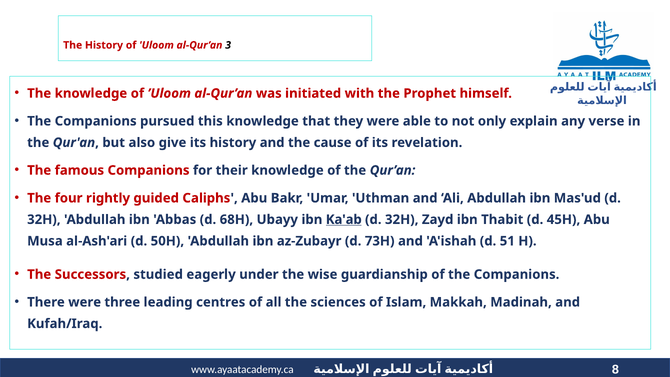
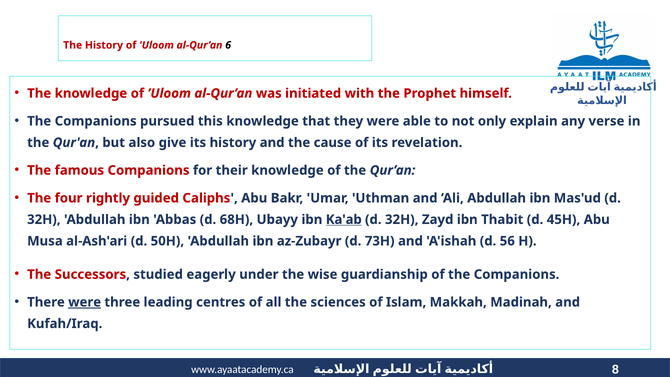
3: 3 -> 6
51: 51 -> 56
were at (85, 302) underline: none -> present
